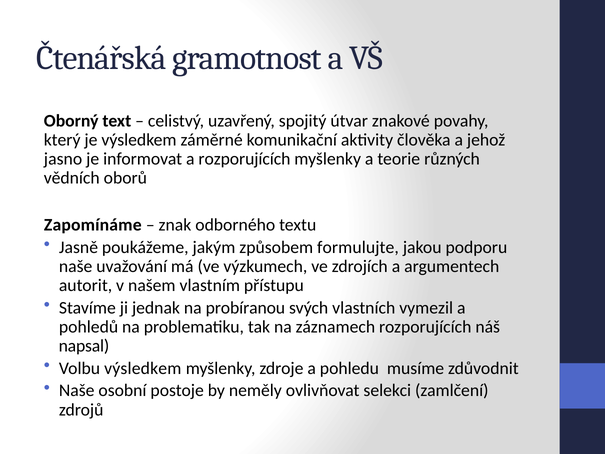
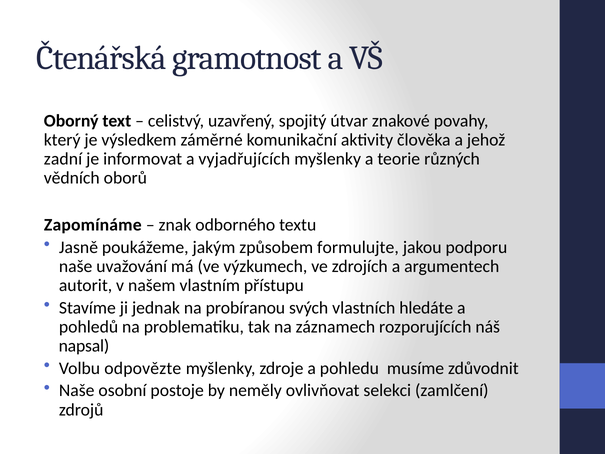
jasno: jasno -> zadní
a rozporujících: rozporujících -> vyjadřujících
vymezil: vymezil -> hledáte
Volbu výsledkem: výsledkem -> odpovězte
